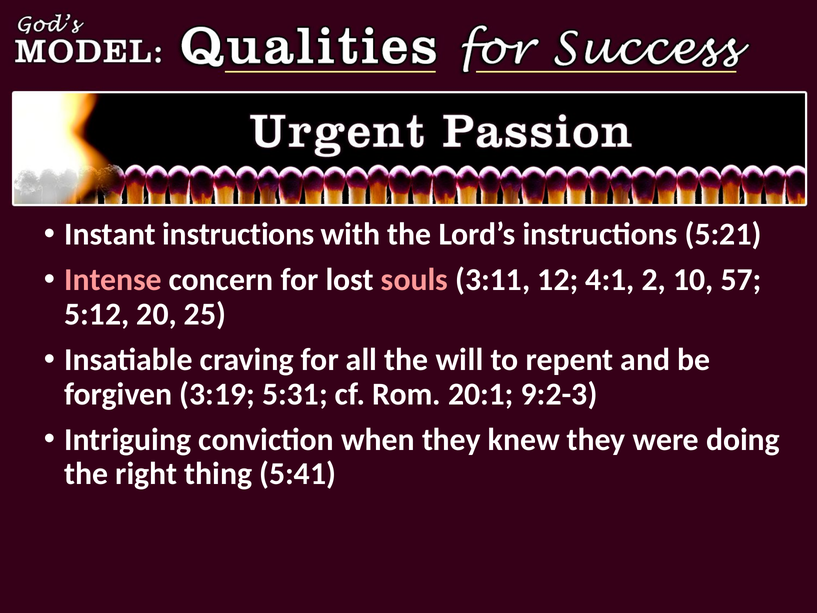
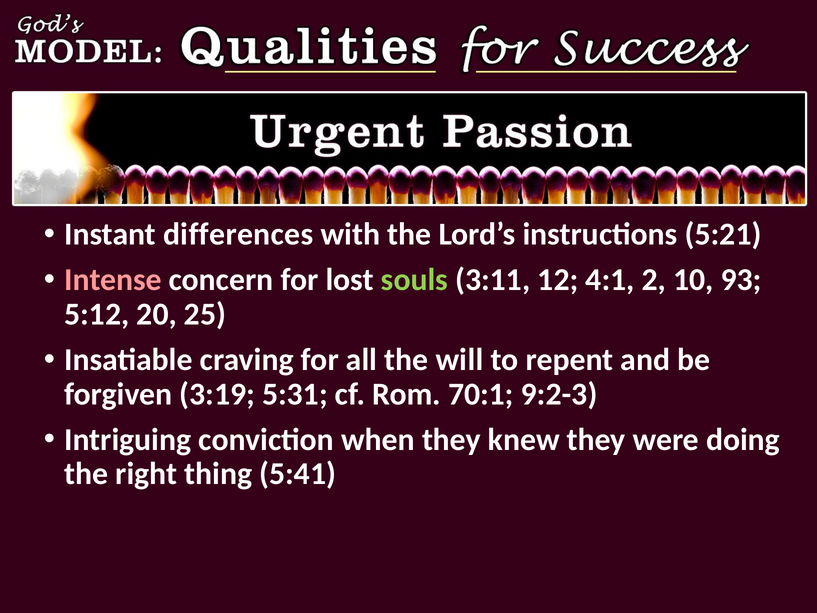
Instant instructions: instructions -> differences
souls colour: pink -> light green
57: 57 -> 93
20:1: 20:1 -> 70:1
